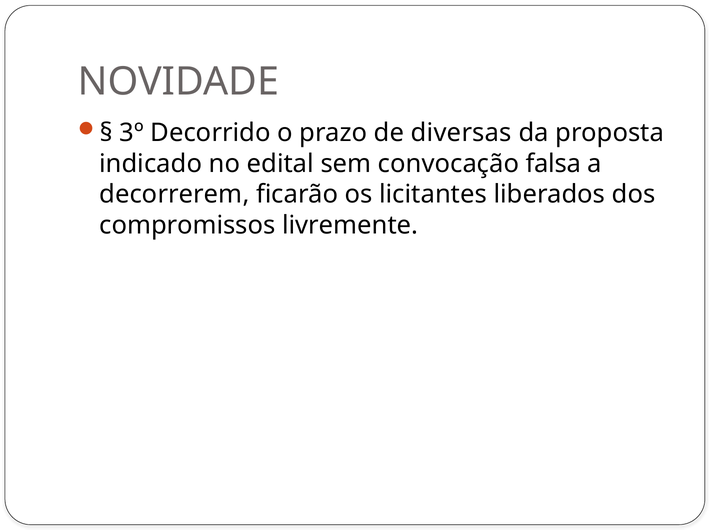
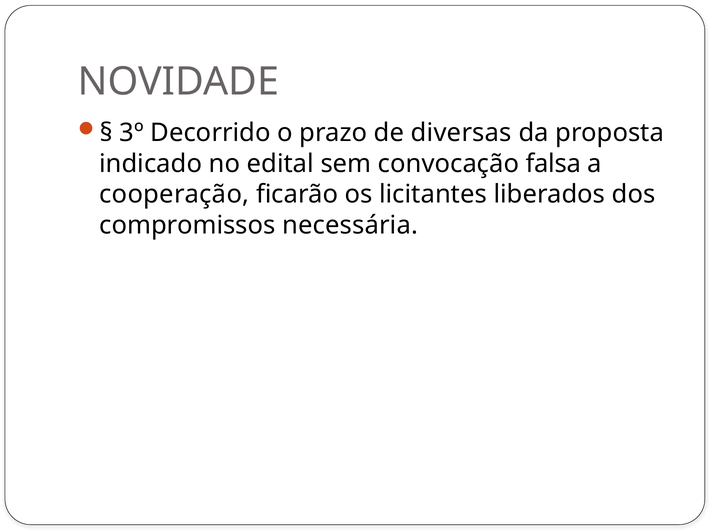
decorrerem: decorrerem -> cooperação
livremente: livremente -> necessária
